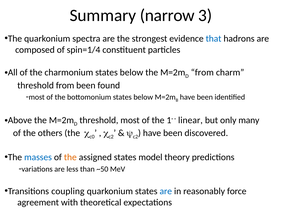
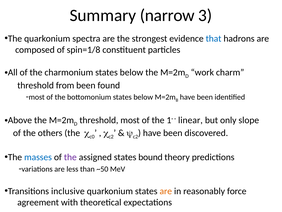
spin=1/4: spin=1/4 -> spin=1/8
from at (202, 72): from -> work
many: many -> slope
the at (70, 157) colour: orange -> purple
model: model -> bound
coupling: coupling -> inclusive
are at (166, 191) colour: blue -> orange
